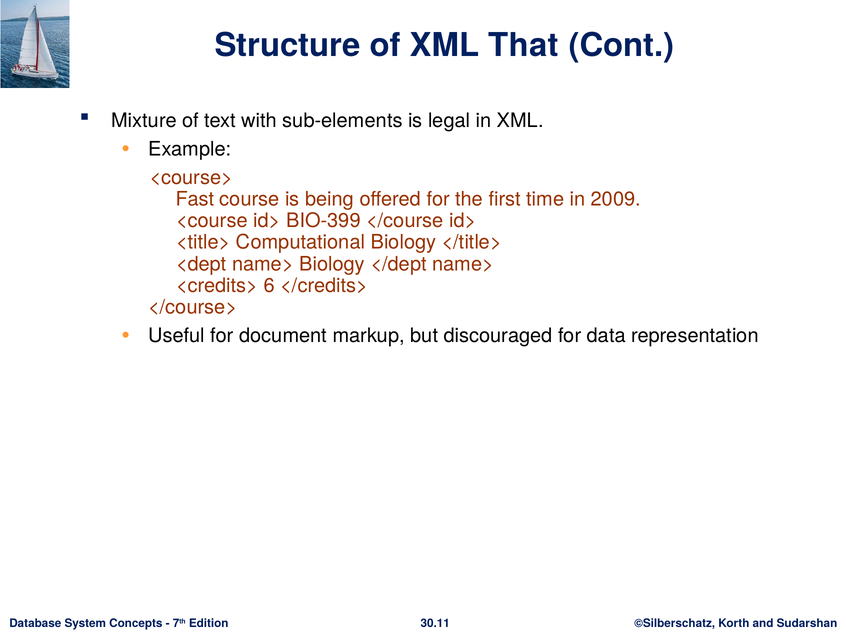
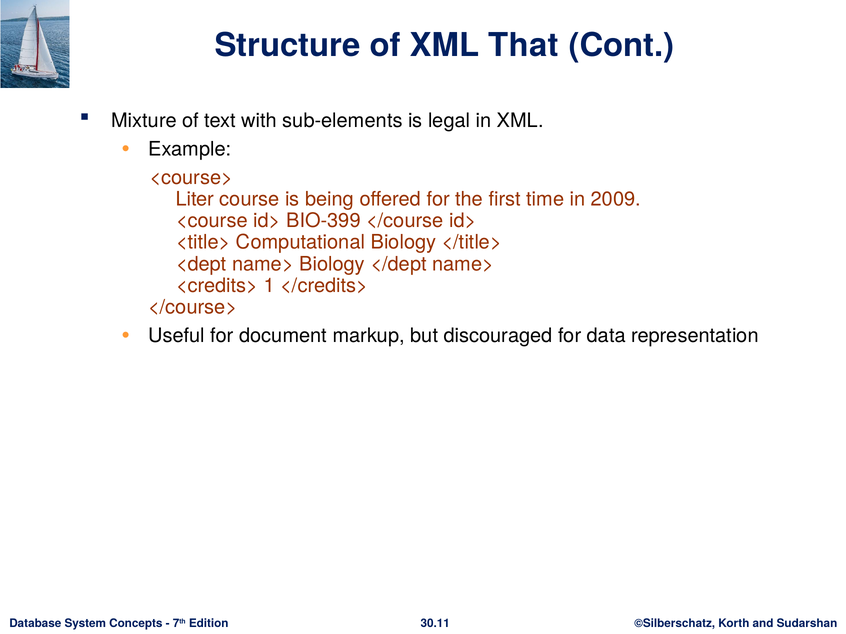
Fast: Fast -> Liter
6: 6 -> 1
